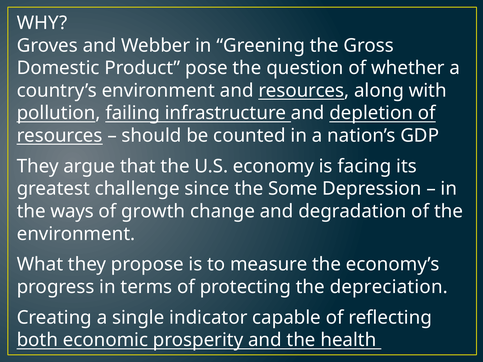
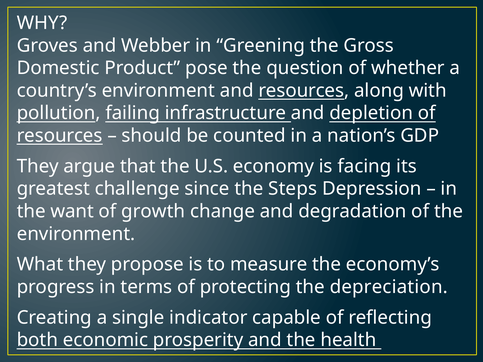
Some: Some -> Steps
ways: ways -> want
